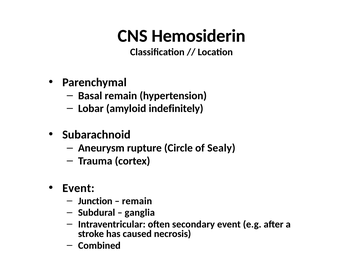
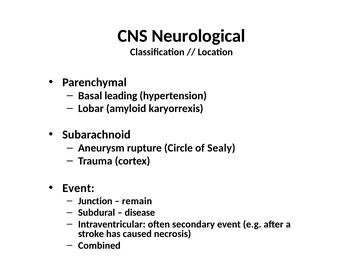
Hemosiderin: Hemosiderin -> Neurological
Basal remain: remain -> leading
indefinitely: indefinitely -> karyorrexis
ganglia: ganglia -> disease
